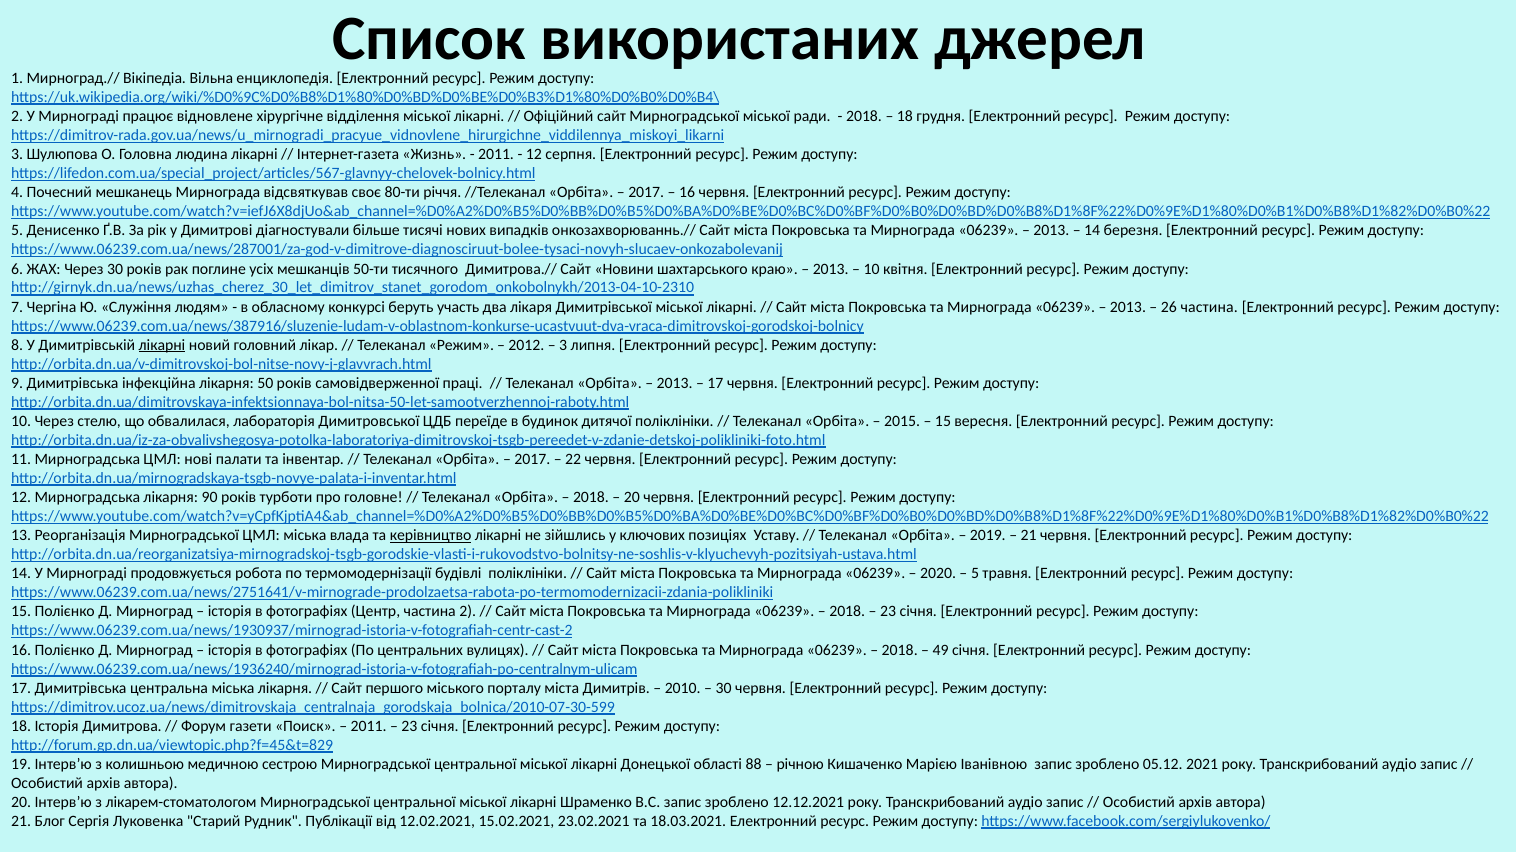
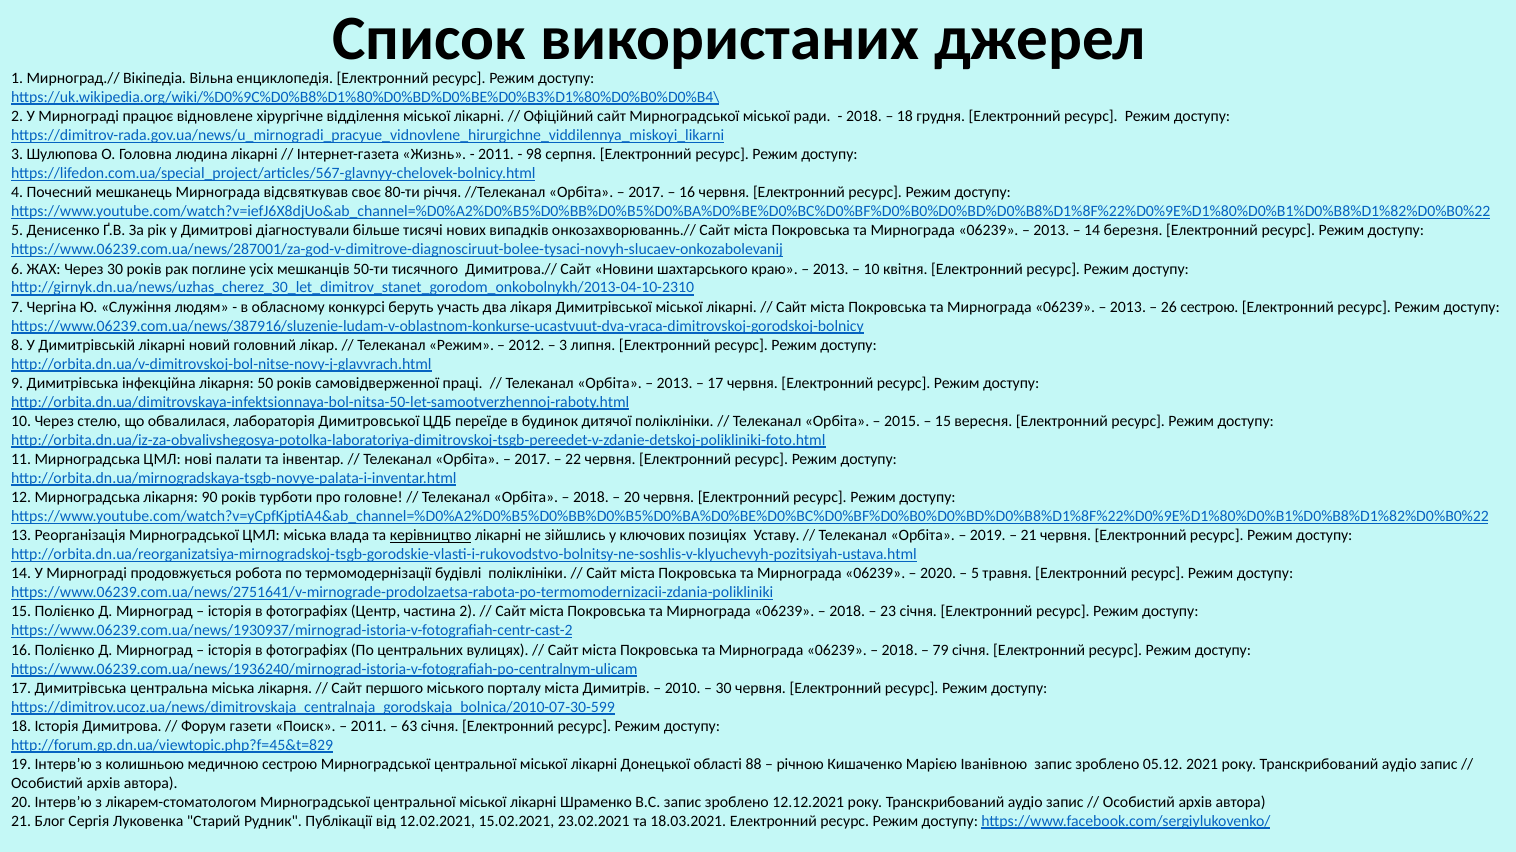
12 at (534, 155): 12 -> 98
26 частина: частина -> сестрою
лікарні at (162, 345) underline: present -> none
49: 49 -> 79
23 at (409, 727): 23 -> 63
